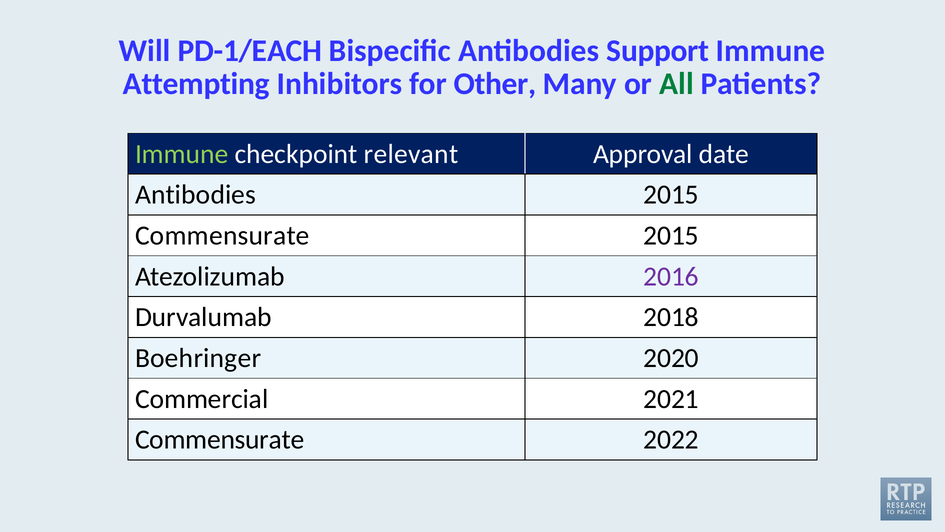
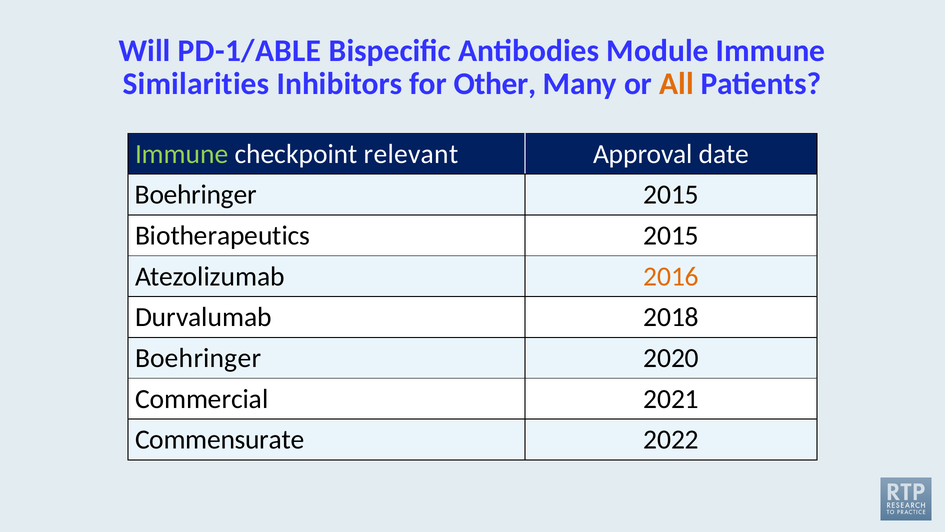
PD-1/EACH: PD-1/EACH -> PD-1/ABLE
Support: Support -> Module
Attempting: Attempting -> Similarities
All colour: green -> orange
Antibodies at (196, 195): Antibodies -> Boehringer
Commensurate at (222, 235): Commensurate -> Biotherapeutics
2016 colour: purple -> orange
